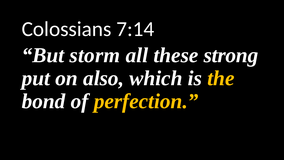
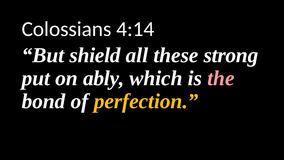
7:14: 7:14 -> 4:14
storm: storm -> shield
also: also -> ably
the colour: yellow -> pink
